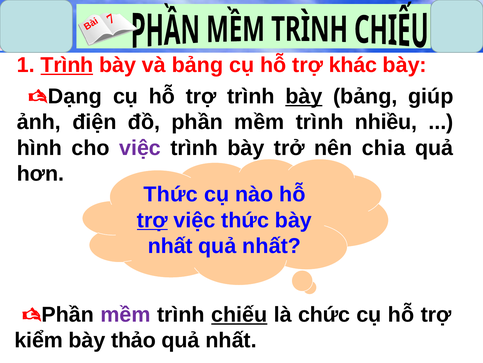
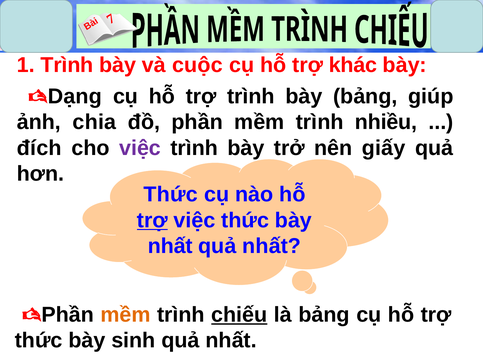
Trình at (67, 65) underline: present -> none
và bảng: bảng -> cuộc
bày at (304, 96) underline: present -> none
điện: điện -> chia
hình: hình -> đích
chia: chia -> giấy
mềm at (125, 314) colour: purple -> orange
là chức: chức -> bảng
kiểm at (39, 340): kiểm -> thức
thảo: thảo -> sinh
